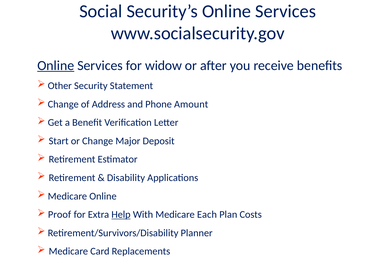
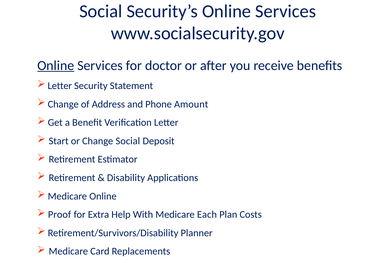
widow: widow -> doctor
Other at (60, 86): Other -> Letter
Change Major: Major -> Social
Help underline: present -> none
